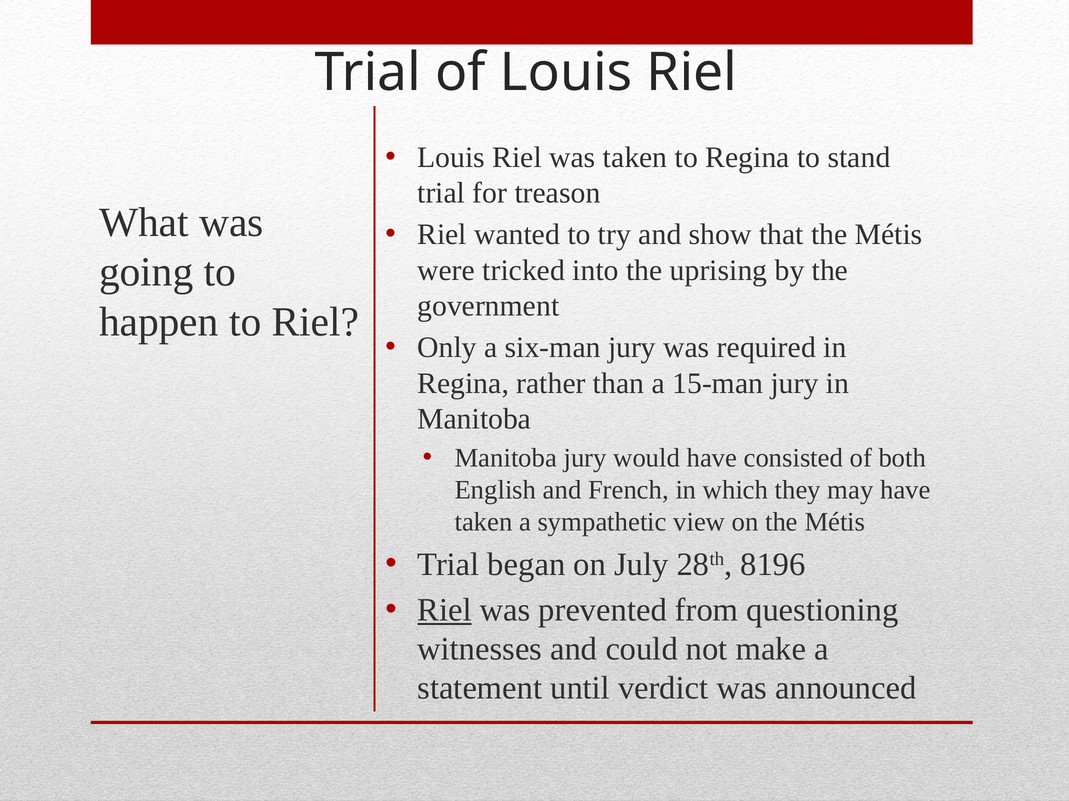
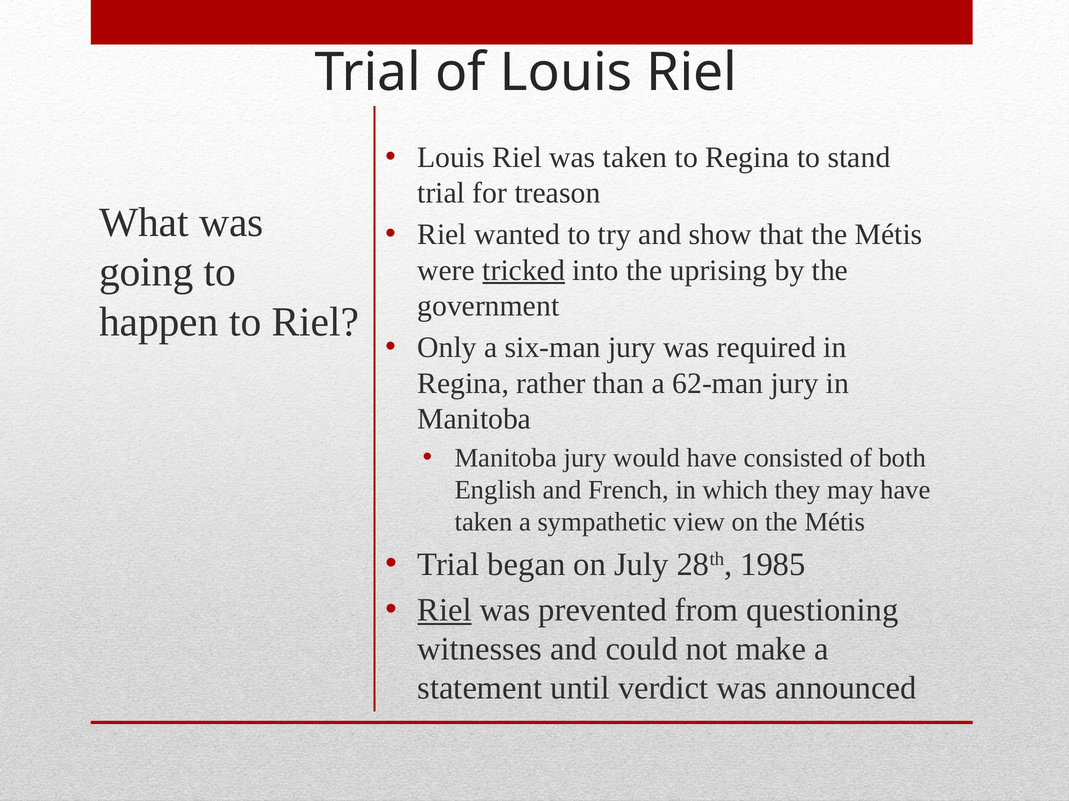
tricked underline: none -> present
15-man: 15-man -> 62-man
8196: 8196 -> 1985
